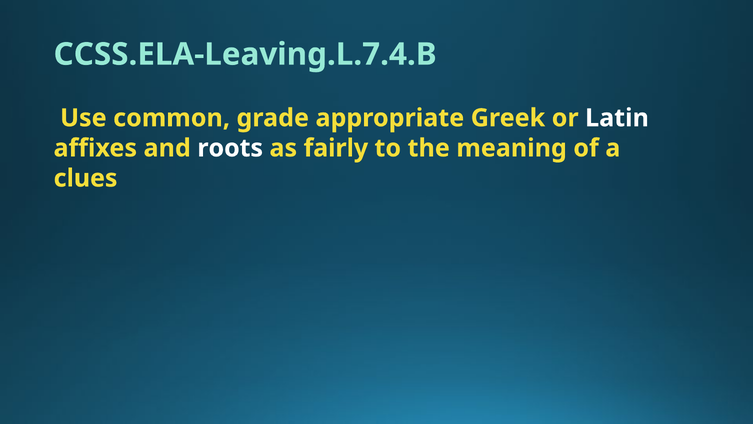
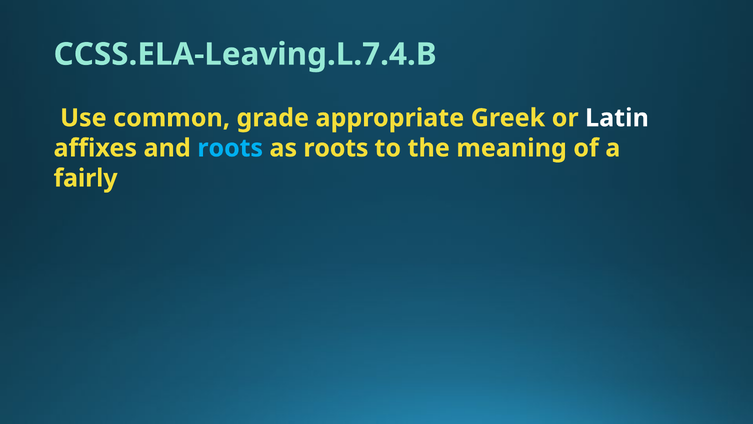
roots at (230, 148) colour: white -> light blue
as fairly: fairly -> roots
clues: clues -> fairly
